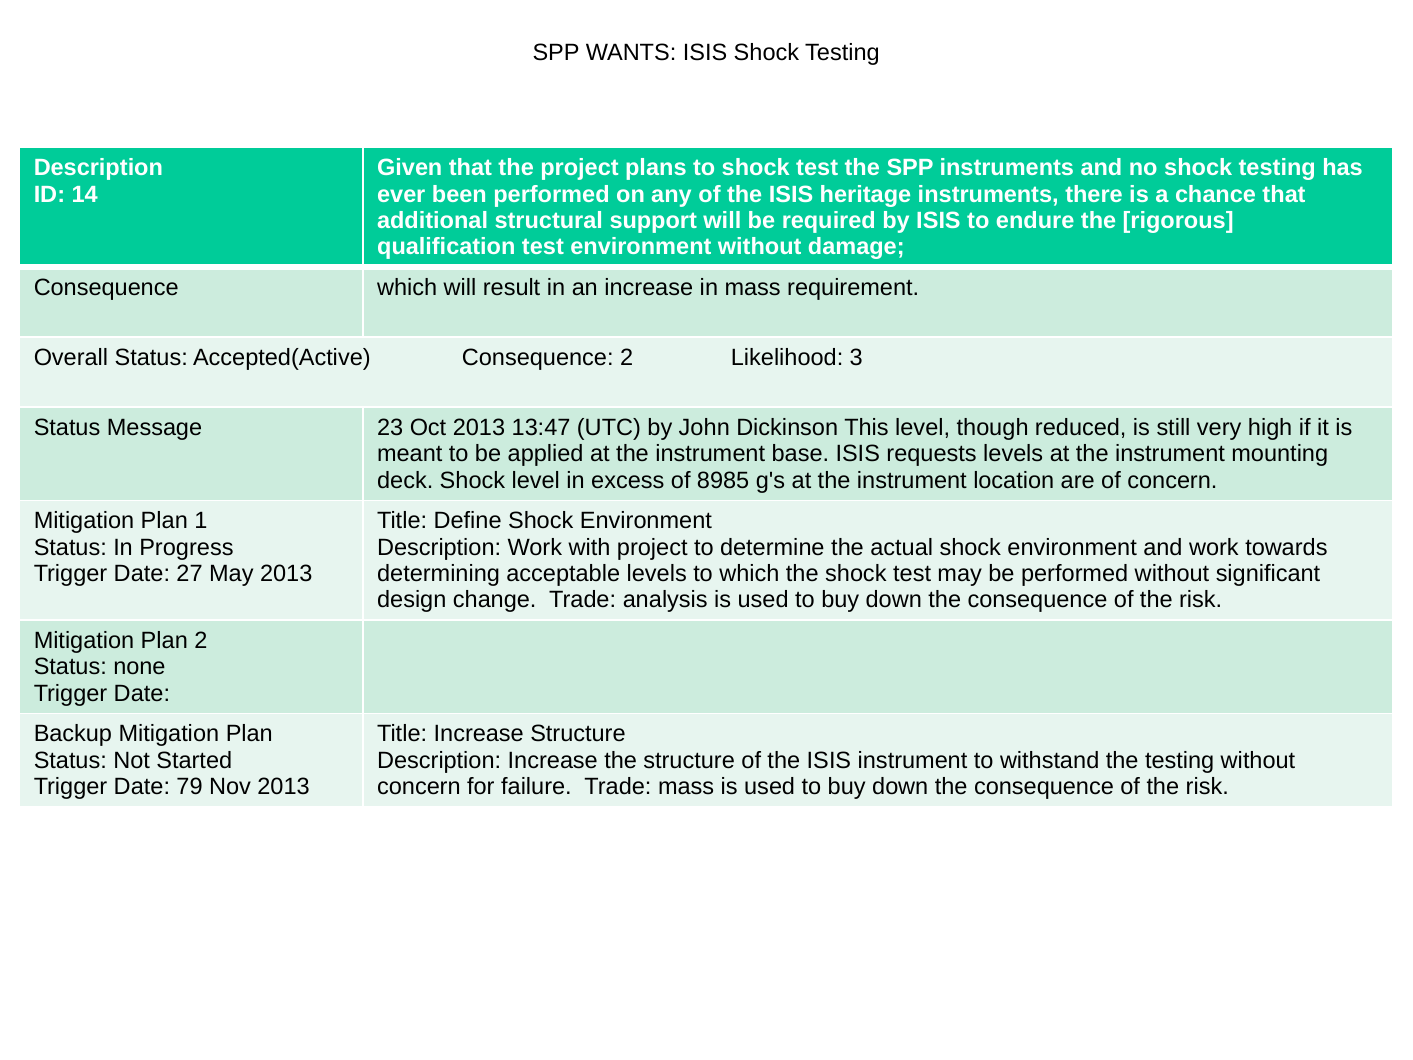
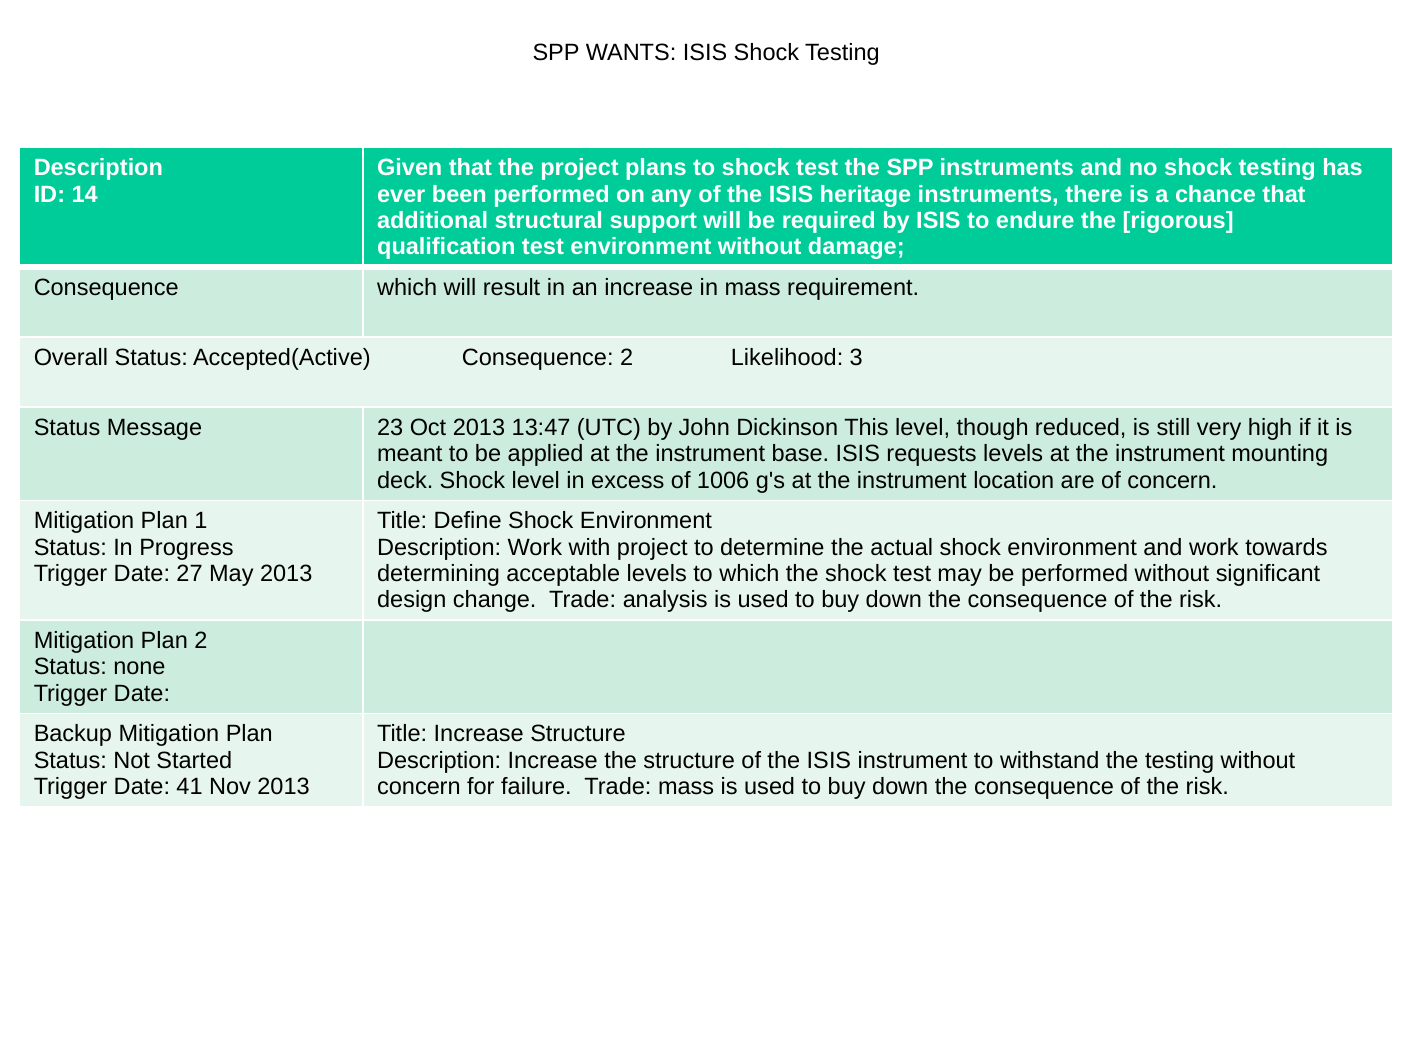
8985: 8985 -> 1006
79: 79 -> 41
